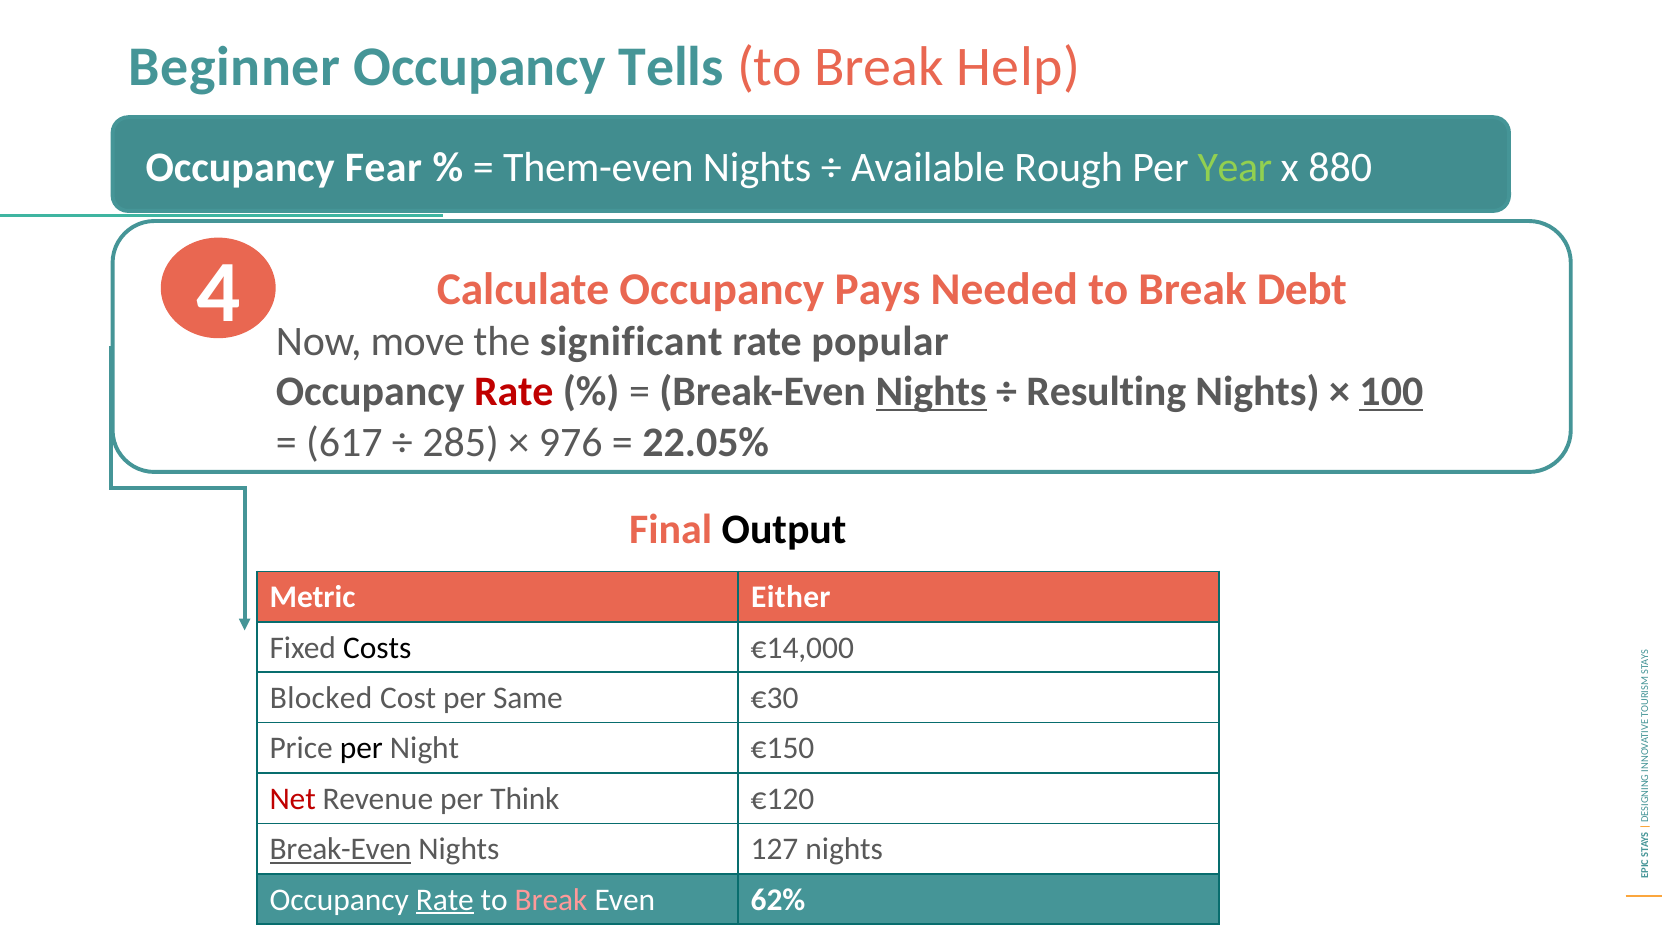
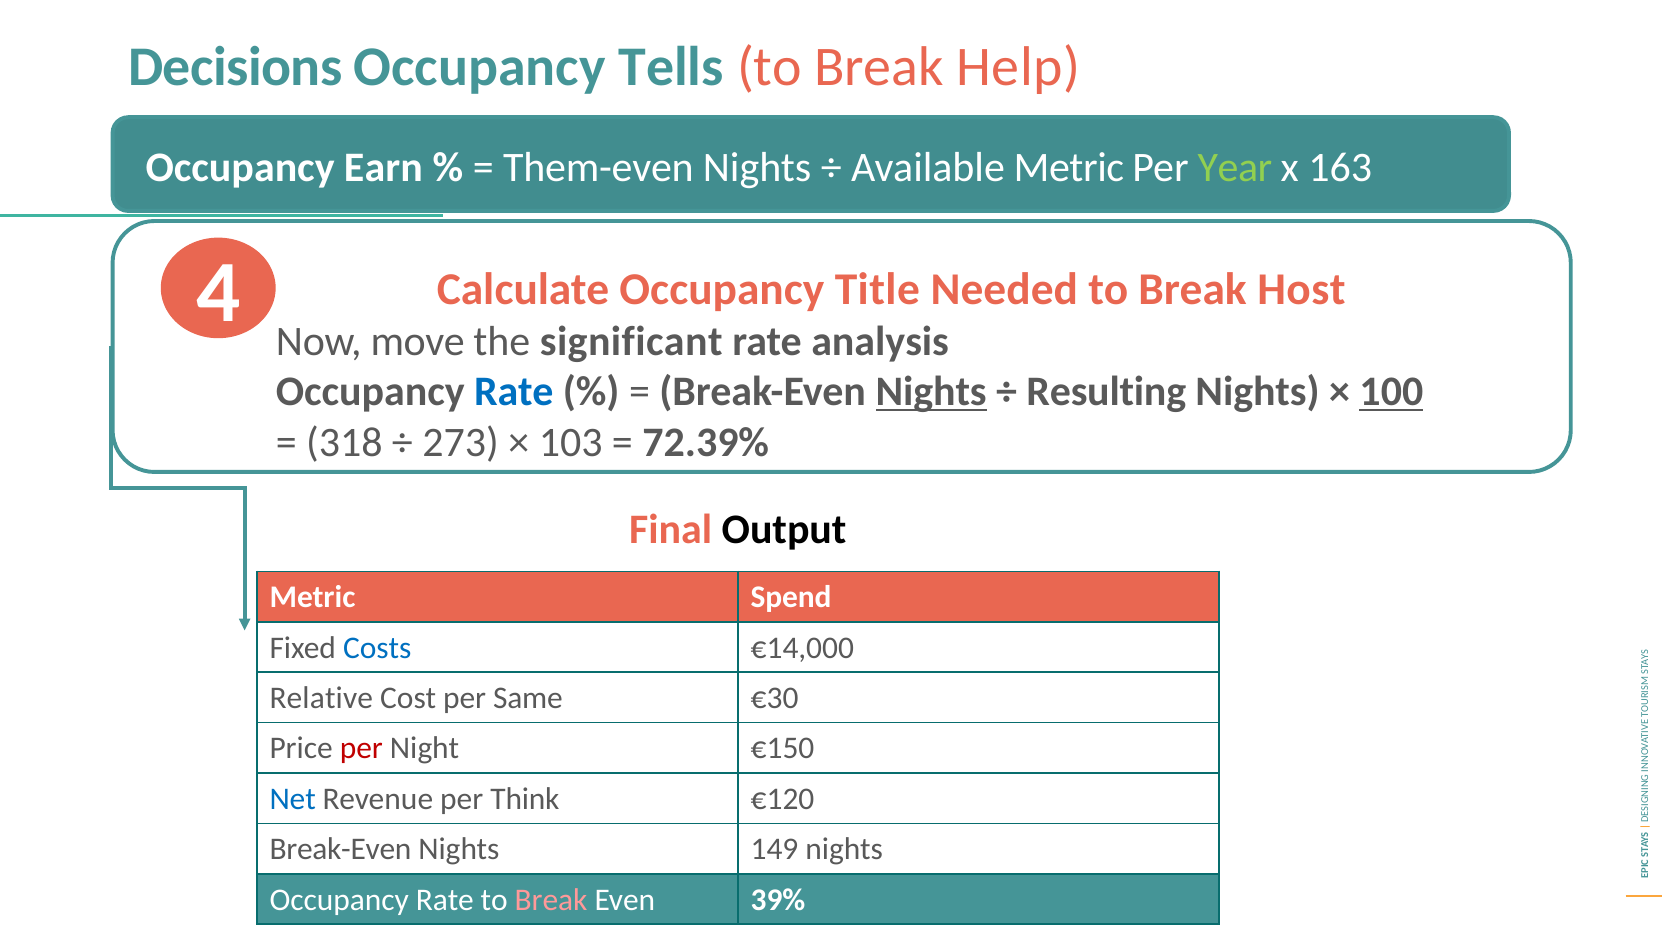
Beginner: Beginner -> Decisions
Fear: Fear -> Earn
Available Rough: Rough -> Metric
880: 880 -> 163
Pays: Pays -> Title
Debt: Debt -> Host
popular: popular -> analysis
Rate at (514, 392) colour: red -> blue
617: 617 -> 318
285: 285 -> 273
976: 976 -> 103
22.05%: 22.05% -> 72.39%
Either: Either -> Spend
Costs colour: black -> blue
Blocked: Blocked -> Relative
per at (361, 748) colour: black -> red
Net colour: red -> blue
Break-Even at (340, 849) underline: present -> none
127: 127 -> 149
Rate at (445, 899) underline: present -> none
62%: 62% -> 39%
